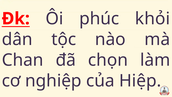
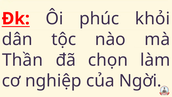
Chan: Chan -> Thần
Hiệp: Hiệp -> Ngời
